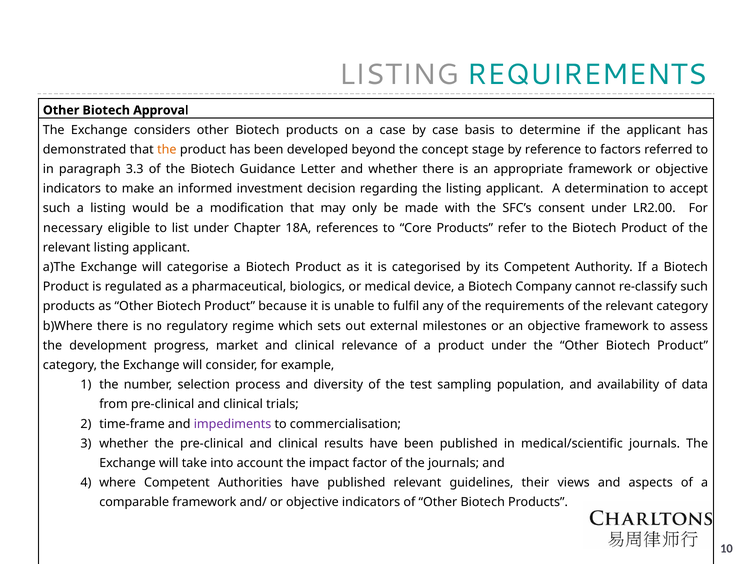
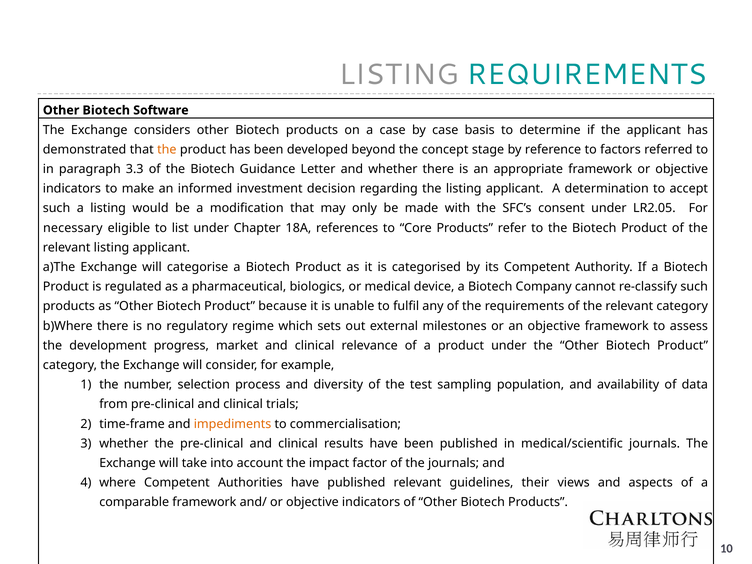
Approval: Approval -> Software
LR2.00: LR2.00 -> LR2.05
impediments colour: purple -> orange
